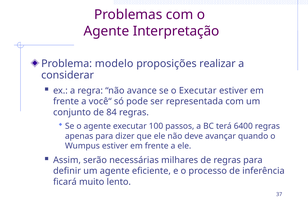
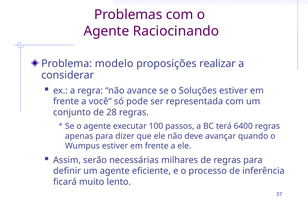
Interpretação: Interpretação -> Raciocinando
o Executar: Executar -> Soluções
84: 84 -> 28
